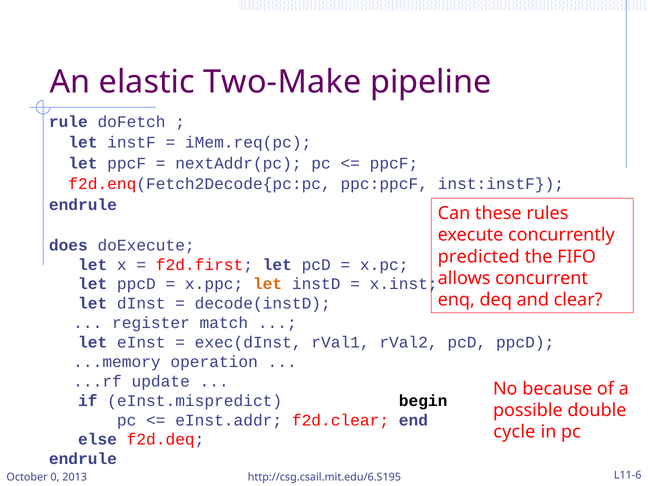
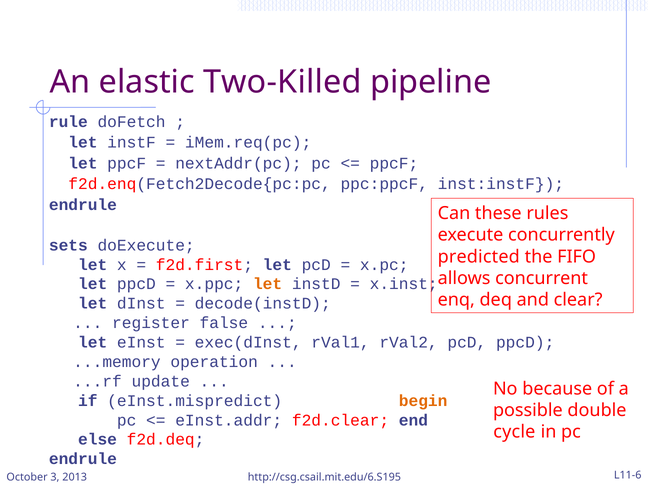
Two-Make: Two-Make -> Two-Killed
does: does -> sets
match: match -> false
begin colour: black -> orange
0: 0 -> 3
